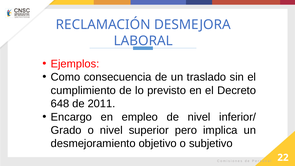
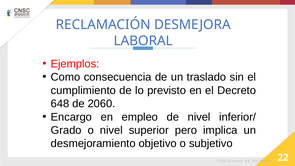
2011: 2011 -> 2060
